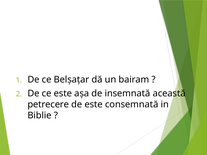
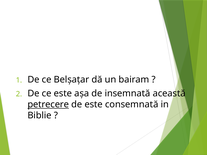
petrecere underline: none -> present
